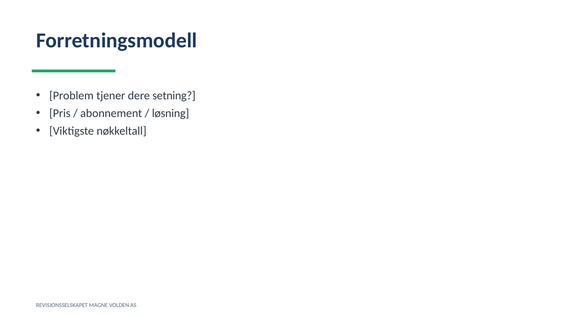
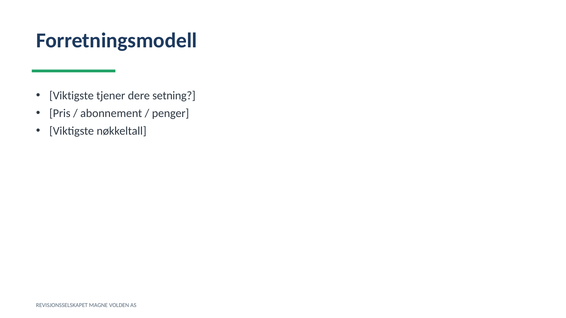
Problem at (71, 96): Problem -> Viktigste
løsning: løsning -> penger
